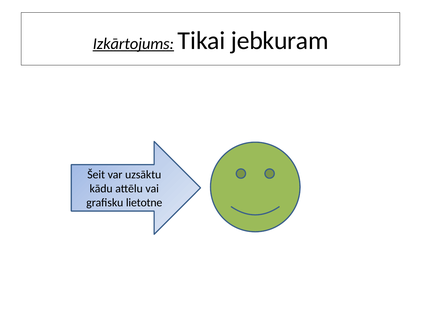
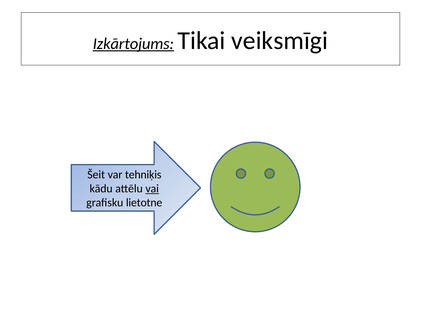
jebkuram: jebkuram -> veiksmīgi
uzsāktu: uzsāktu -> tehniķis
vai underline: none -> present
